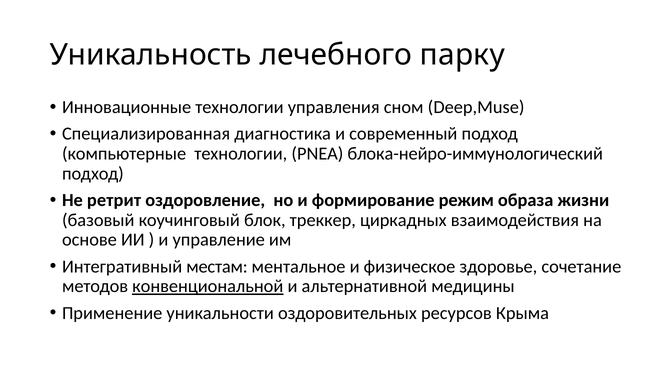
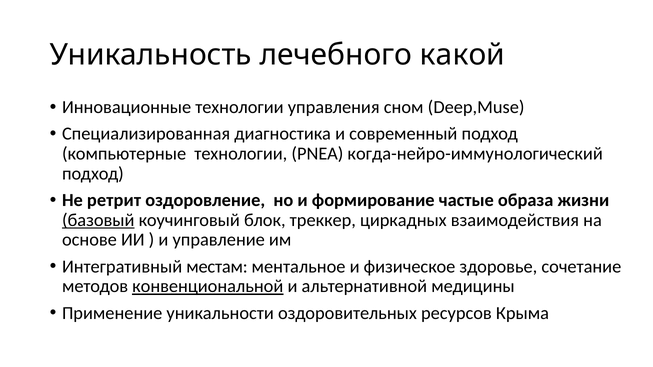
парку: парку -> какой
блока-нейро-иммунологический: блока-нейро-иммунологический -> когда-нейро-иммунологический
режим: режим -> частые
базовый underline: none -> present
